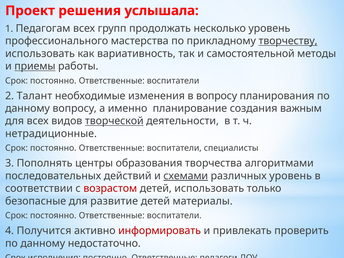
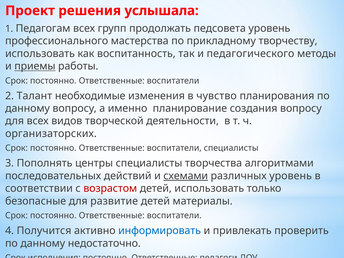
несколько: несколько -> педсовета
творчеству underline: present -> none
вариативность: вариативность -> воспитанность
самостоятельной: самостоятельной -> педагогического
в вопросу: вопросу -> чувство
создания важным: важным -> вопросу
творческой underline: present -> none
нетрадиционные: нетрадиционные -> организаторских
центры образования: образования -> специалисты
информировать colour: red -> blue
